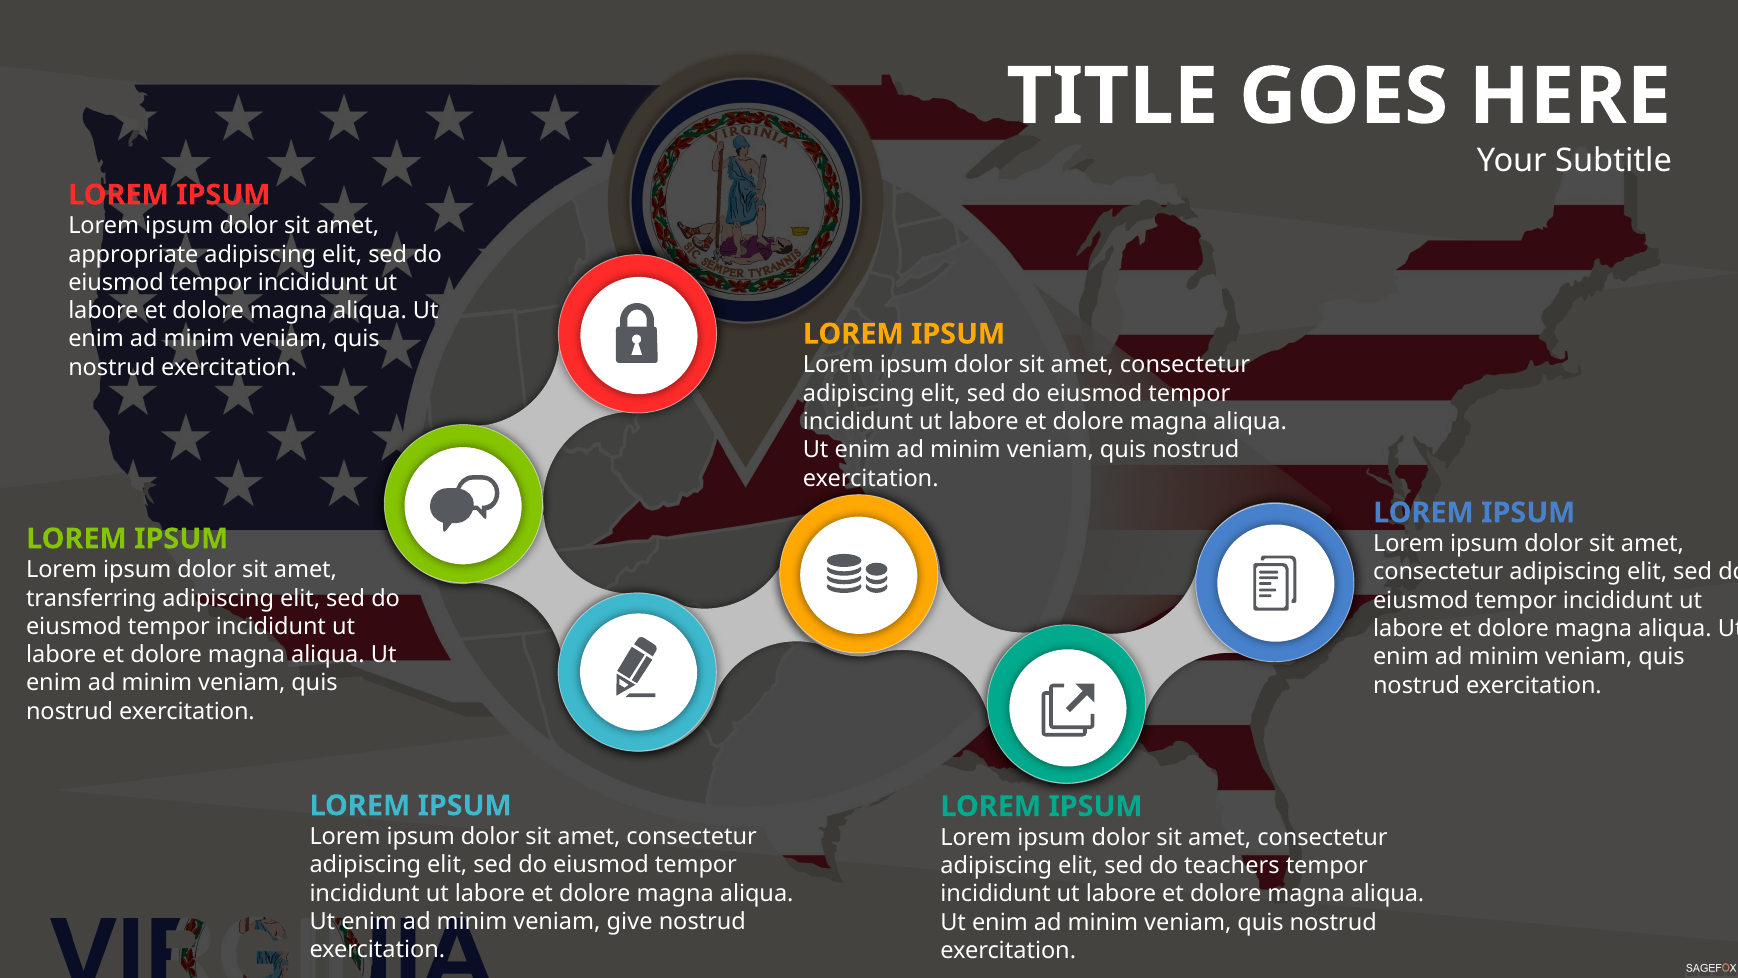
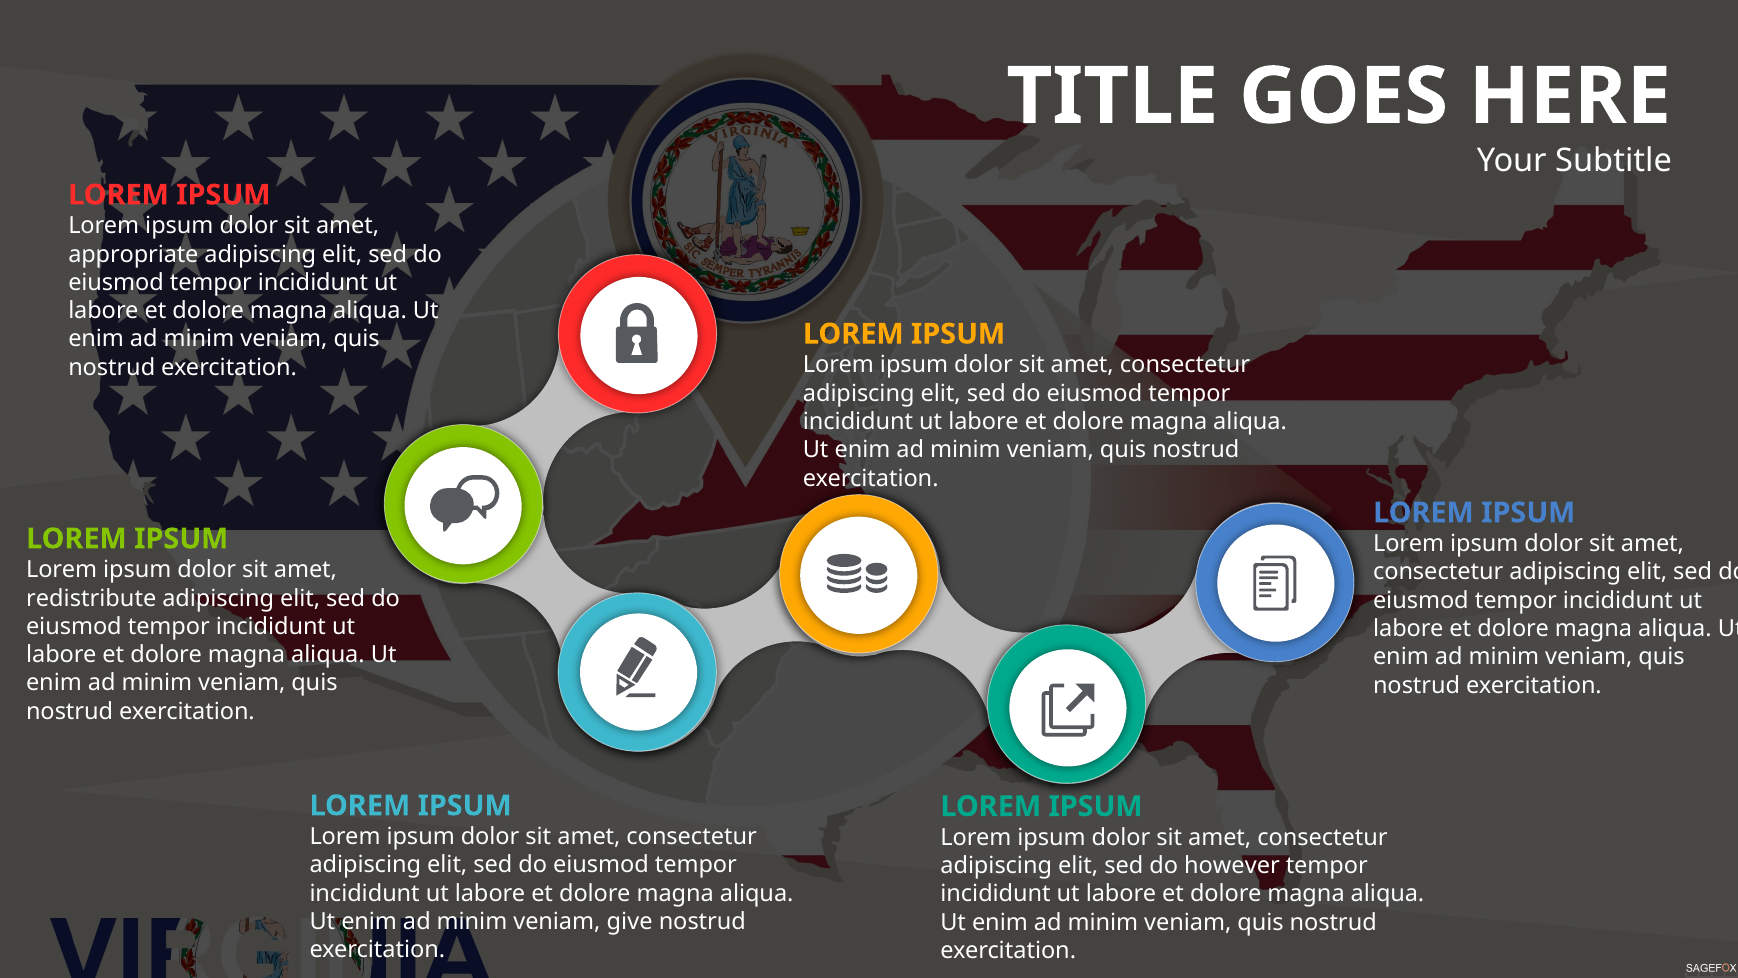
transferring: transferring -> redistribute
teachers: teachers -> however
